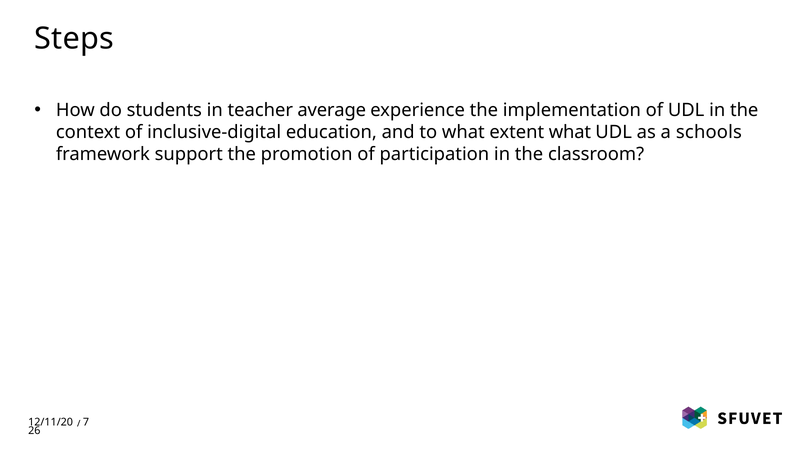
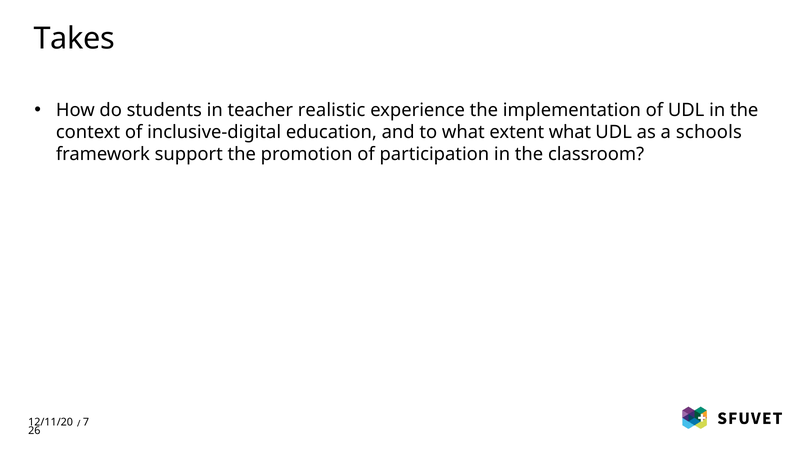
Steps: Steps -> Takes
average: average -> realistic
